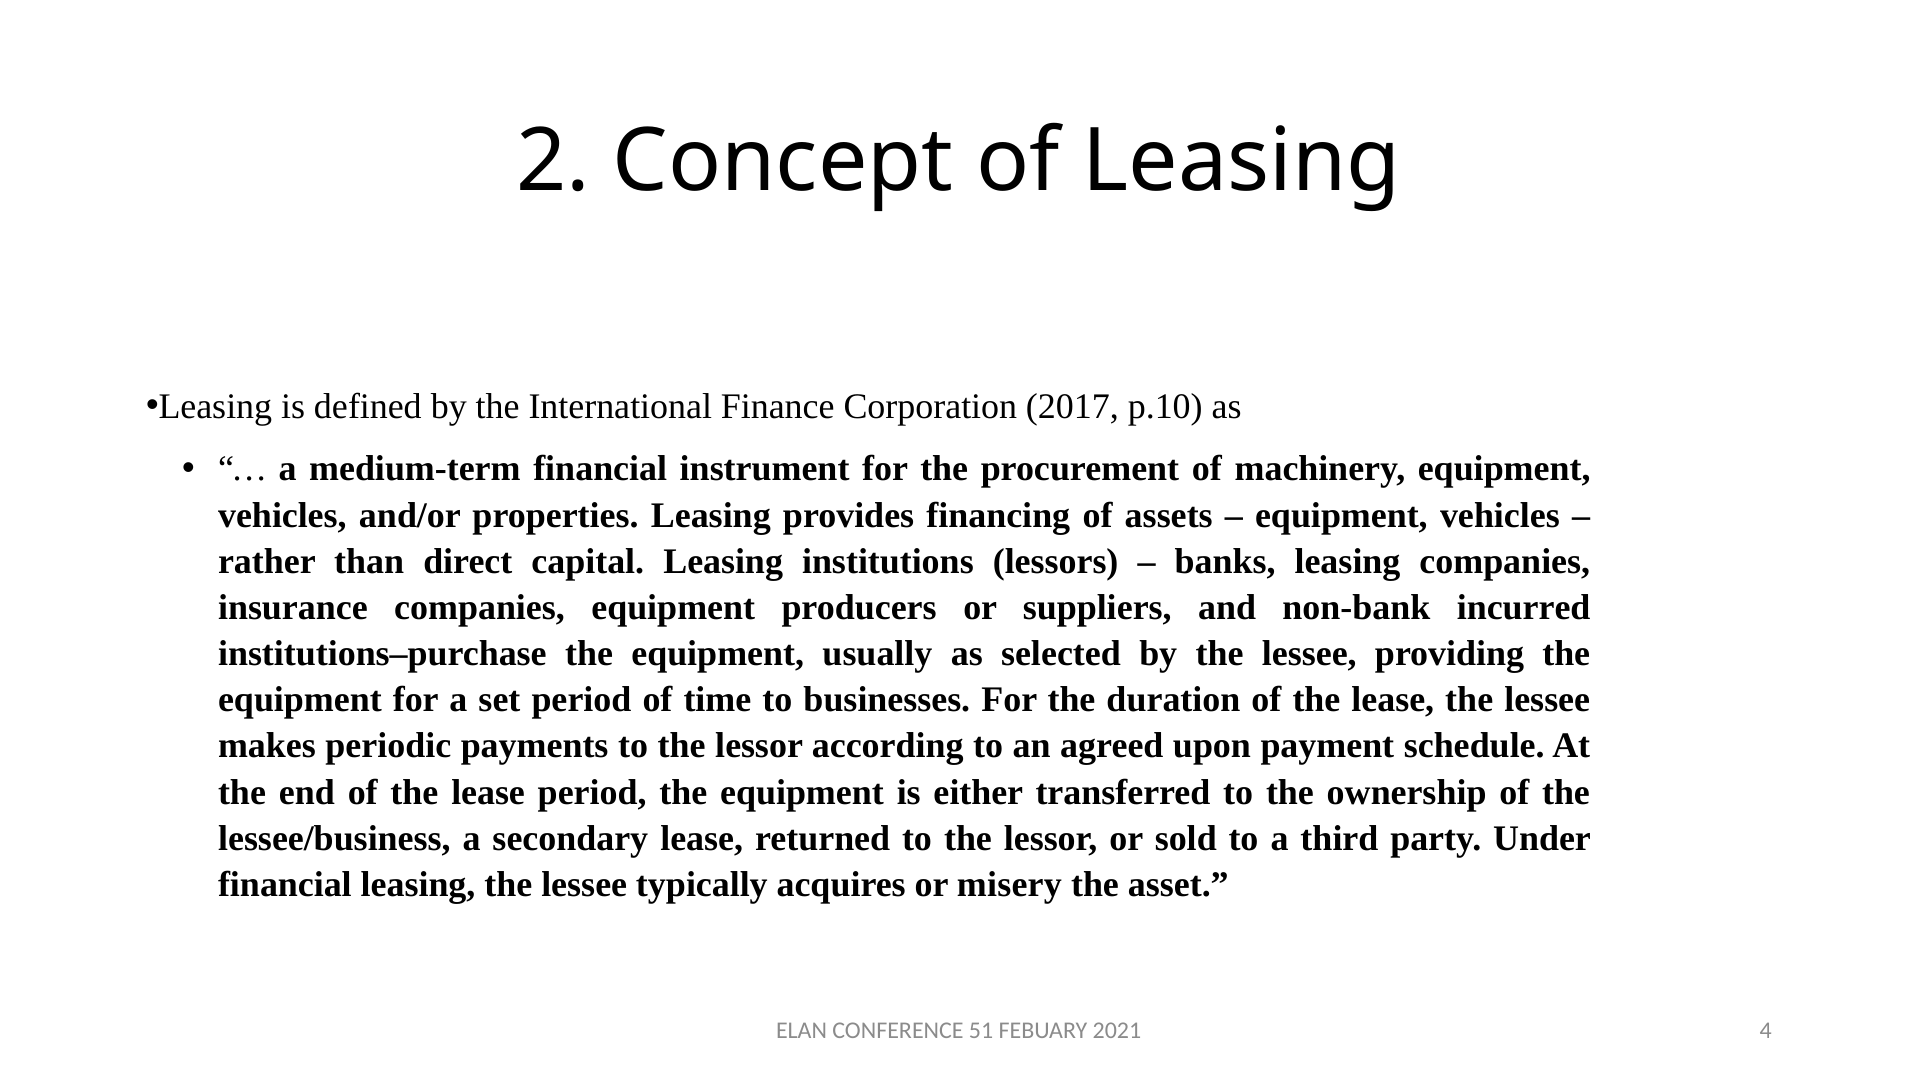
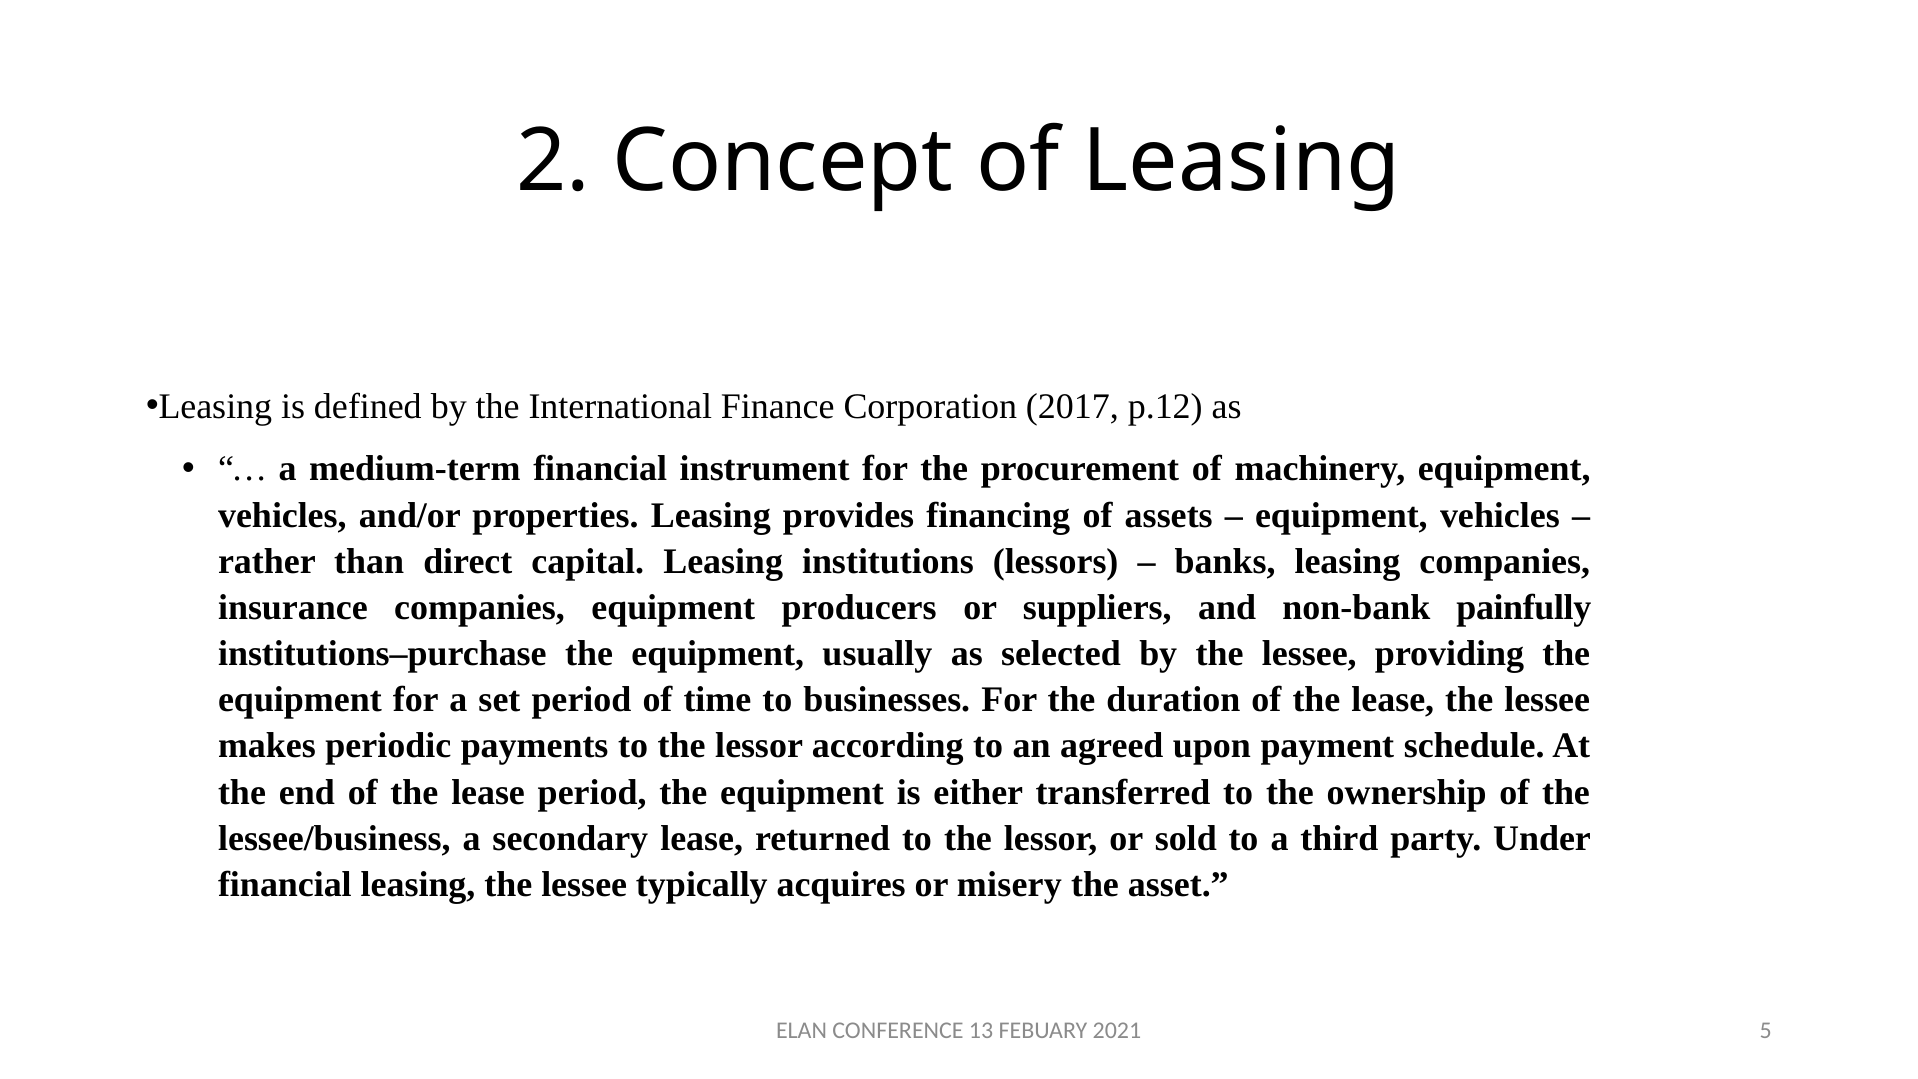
p.10: p.10 -> p.12
incurred: incurred -> painfully
51: 51 -> 13
4: 4 -> 5
